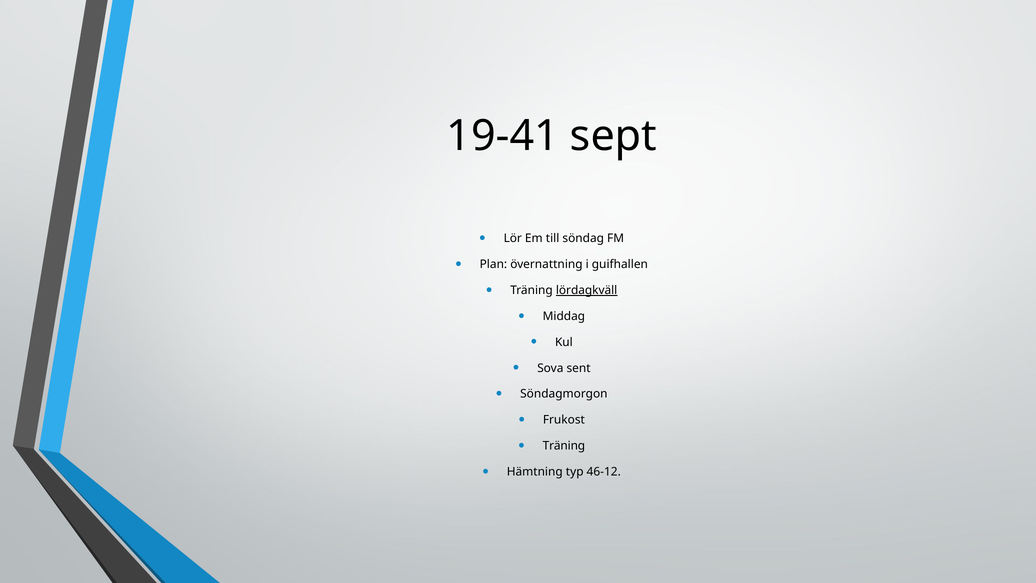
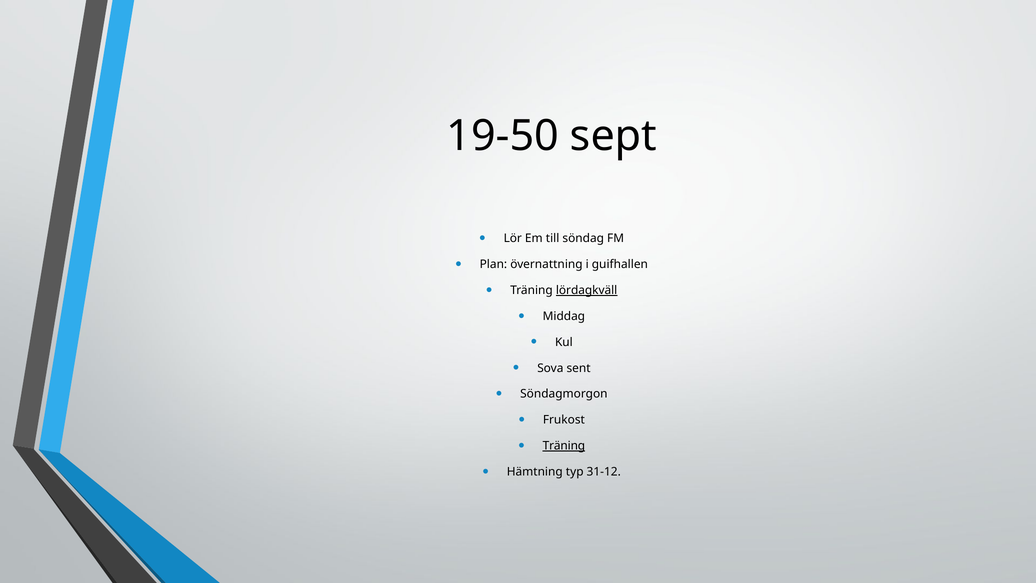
19-41: 19-41 -> 19-50
Träning at (564, 446) underline: none -> present
46-12: 46-12 -> 31-12
